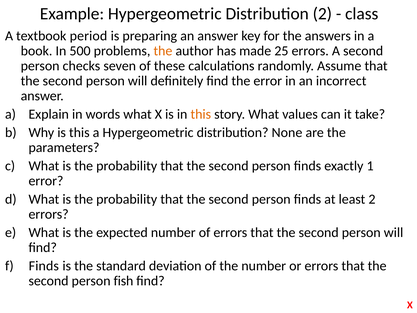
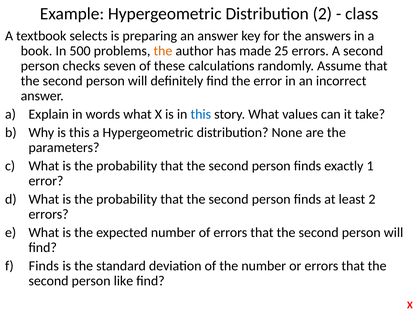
period: period -> selects
this at (201, 114) colour: orange -> blue
fish: fish -> like
